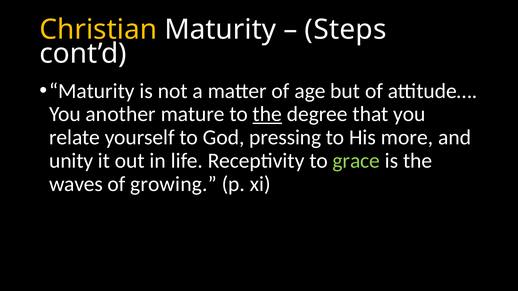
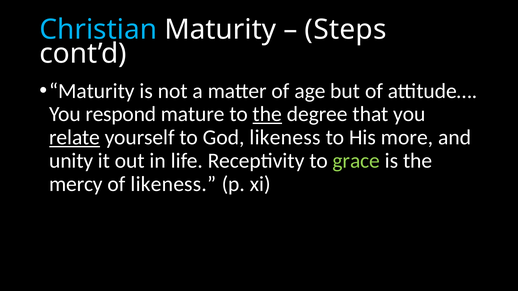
Christian colour: yellow -> light blue
another: another -> respond
relate underline: none -> present
God pressing: pressing -> likeness
waves: waves -> mercy
of growing: growing -> likeness
